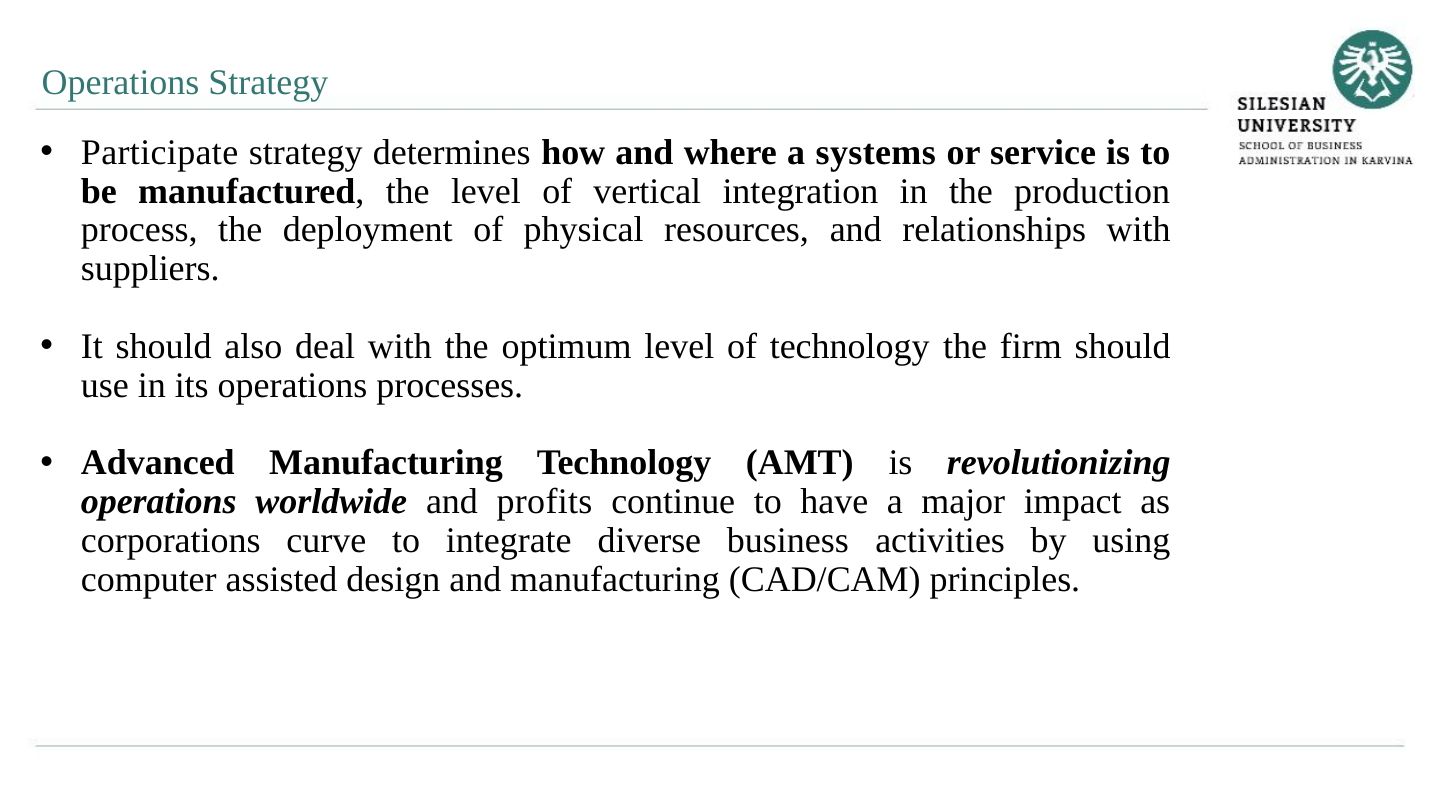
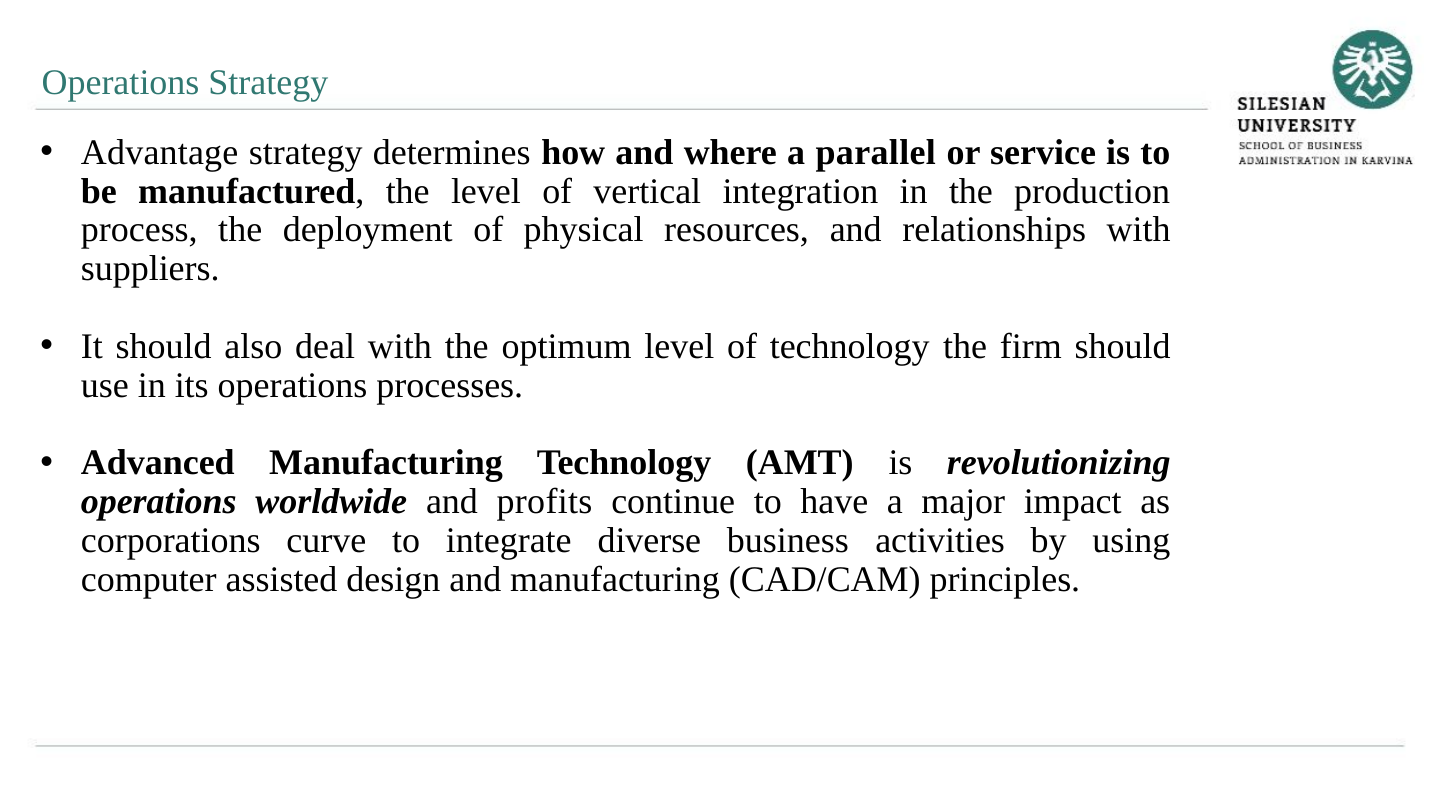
Participate: Participate -> Advantage
systems: systems -> parallel
